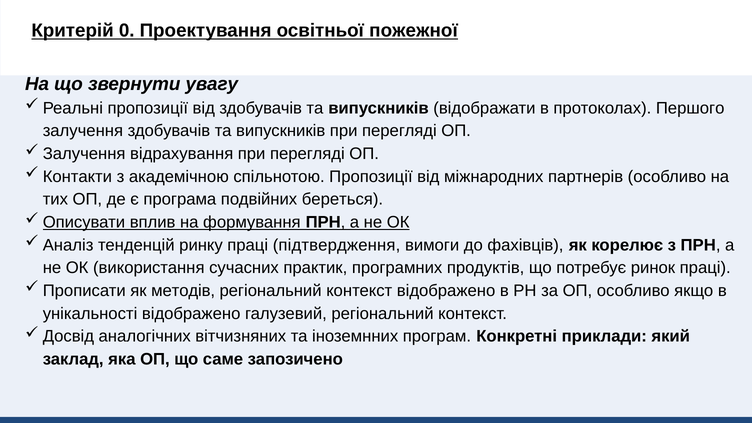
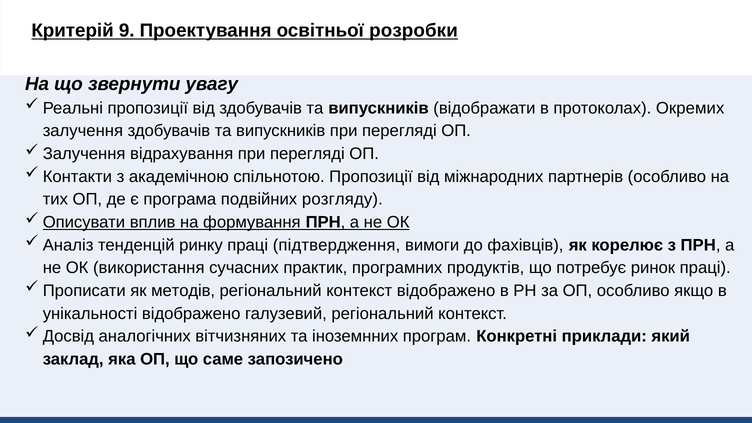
0: 0 -> 9
пожежної: пожежної -> розробки
Першого: Першого -> Окремих
береться: береться -> розгляду
